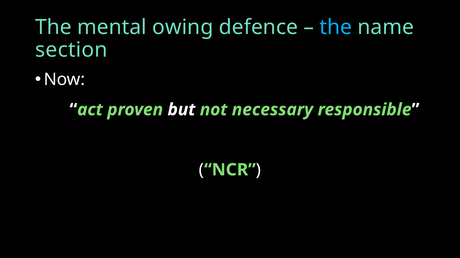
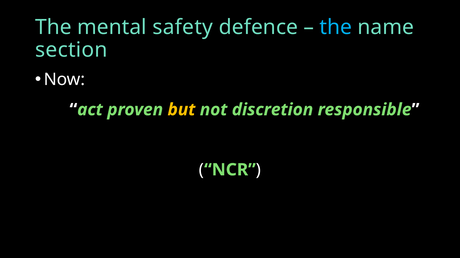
owing: owing -> safety
but colour: white -> yellow
necessary: necessary -> discretion
